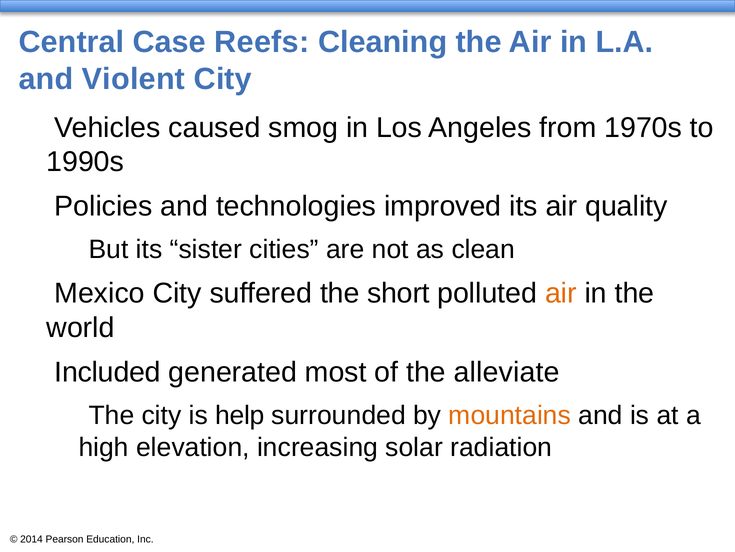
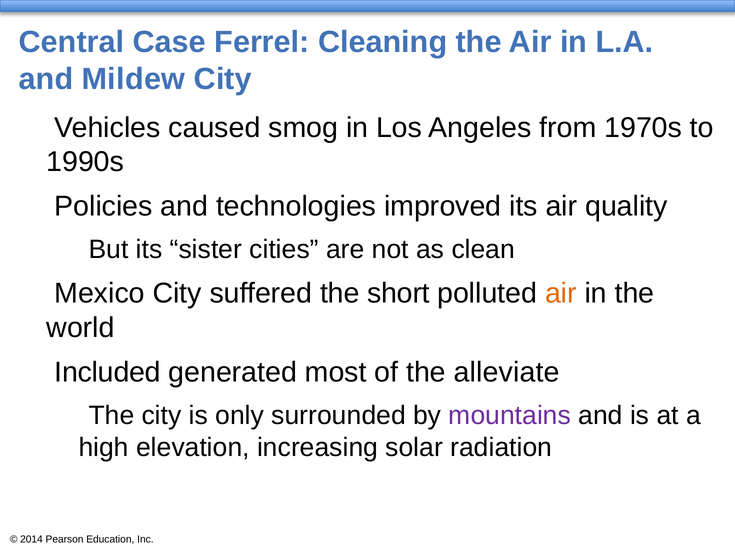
Reefs: Reefs -> Ferrel
Violent: Violent -> Mildew
help: help -> only
mountains colour: orange -> purple
